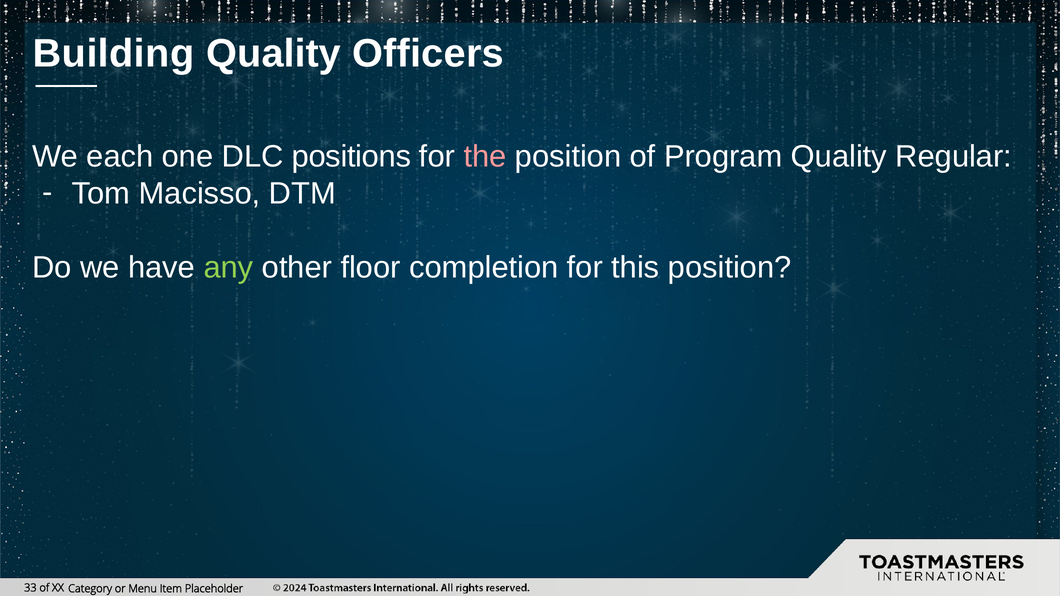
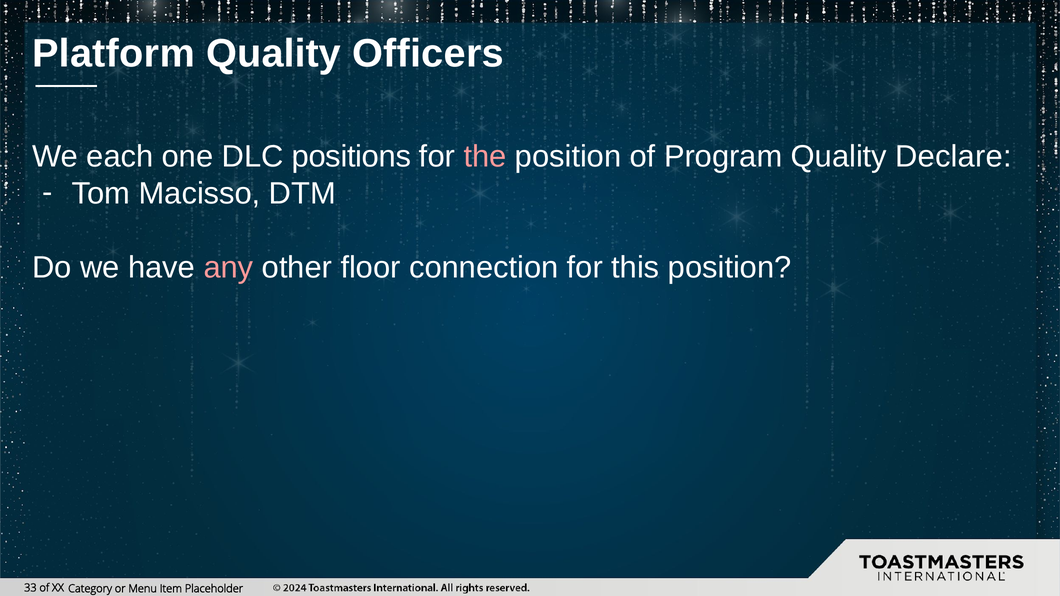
Building: Building -> Platform
Regular: Regular -> Declare
any colour: light green -> pink
completion: completion -> connection
